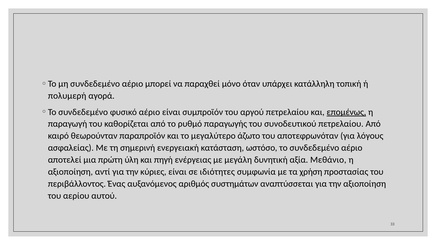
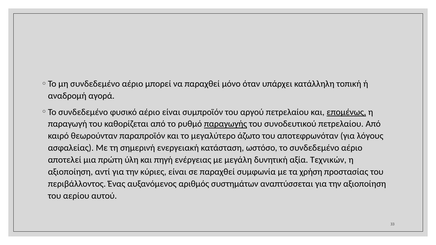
πολυμερή: πολυμερή -> αναδρομή
παραγωγής underline: none -> present
Μεθάνιο: Μεθάνιο -> Τεχνικών
σε ιδιότητες: ιδιότητες -> παραχθεί
